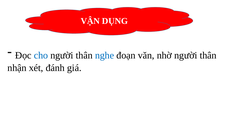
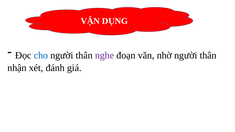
nghe colour: blue -> purple
